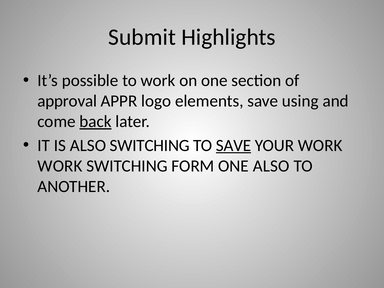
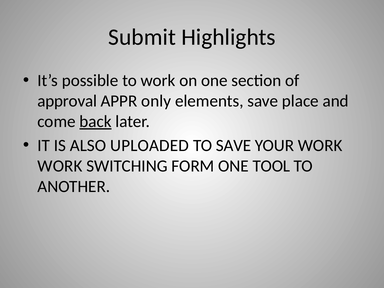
logo: logo -> only
using: using -> place
ALSO SWITCHING: SWITCHING -> UPLOADED
SAVE at (234, 145) underline: present -> none
ONE ALSO: ALSO -> TOOL
